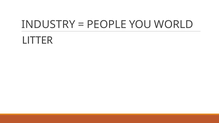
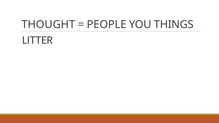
INDUSTRY: INDUSTRY -> THOUGHT
WORLD: WORLD -> THINGS
